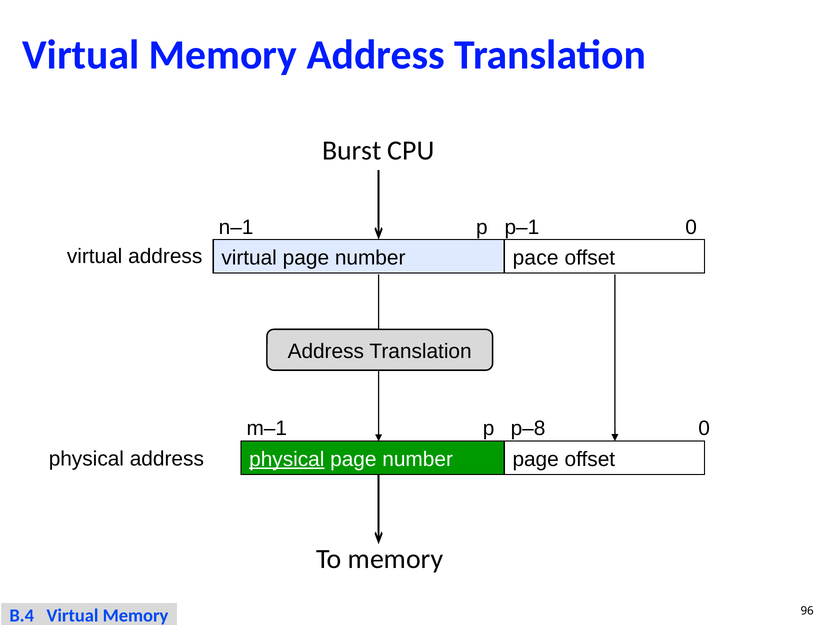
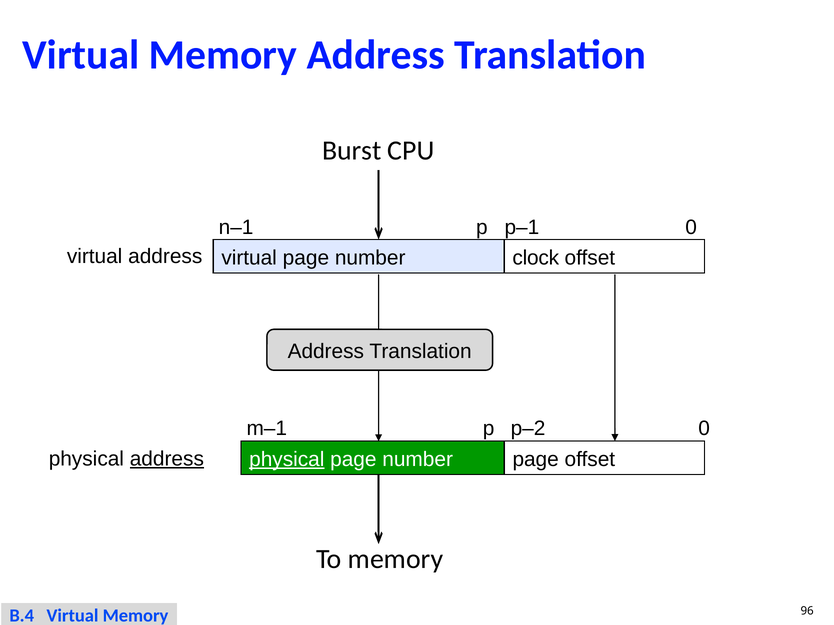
pace: pace -> clock
p–8: p–8 -> p–2
address at (167, 459) underline: none -> present
